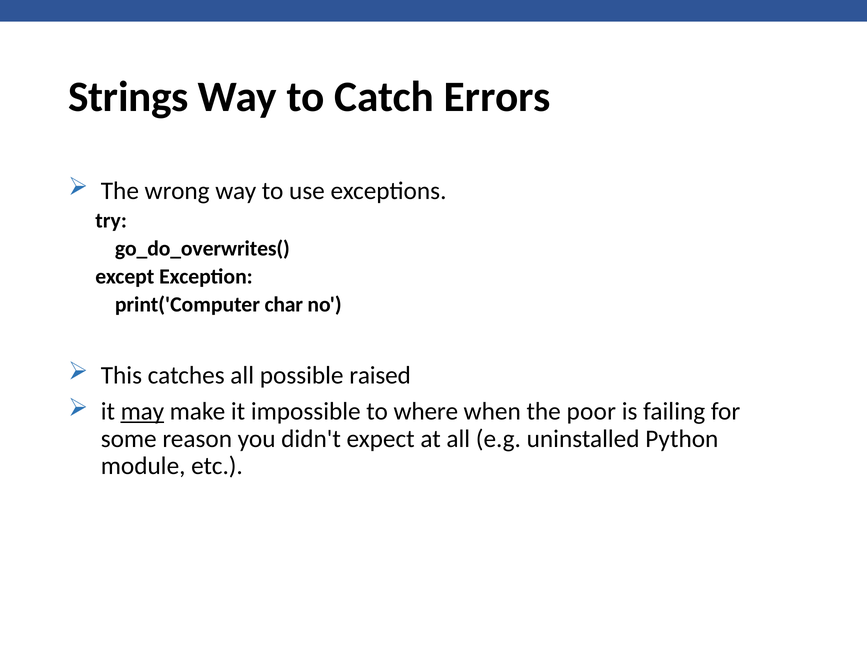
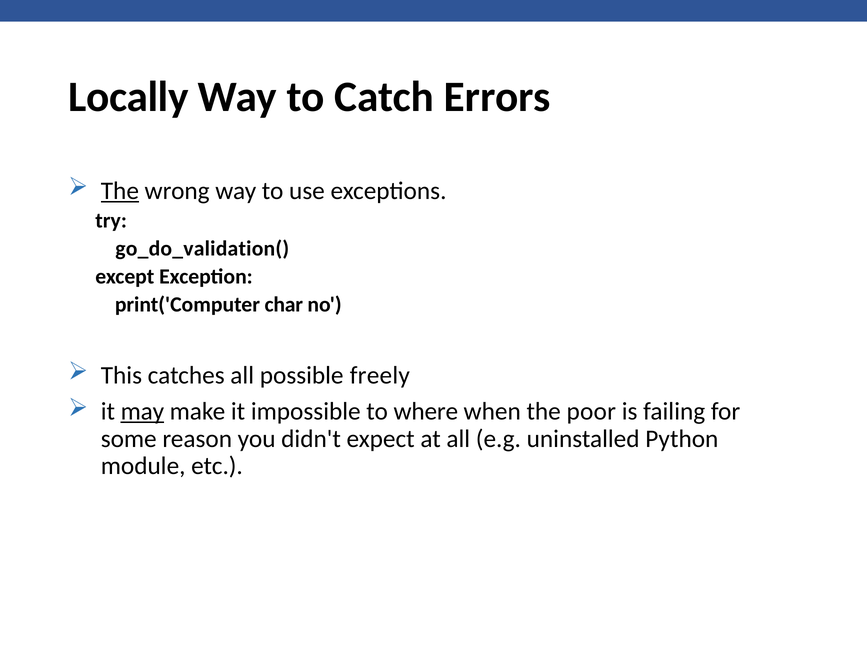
Strings: Strings -> Locally
The at (120, 191) underline: none -> present
go_do_overwrites(: go_do_overwrites( -> go_do_validation(
raised: raised -> freely
